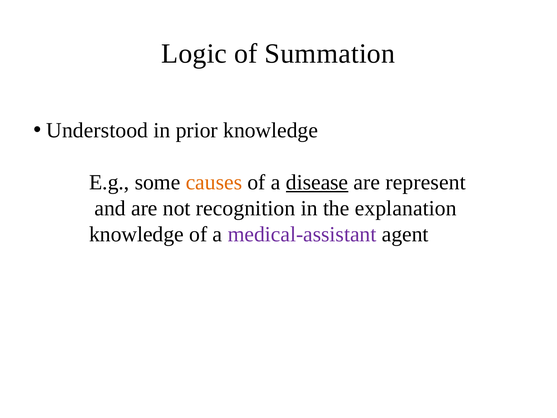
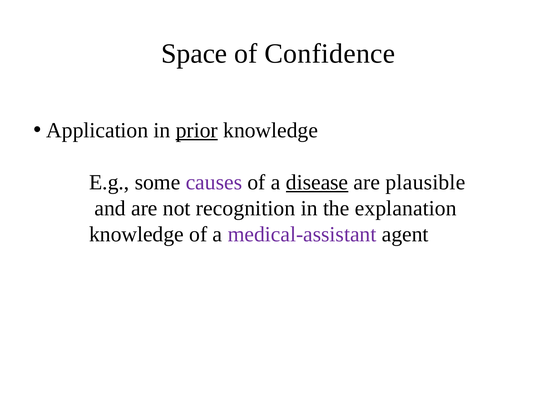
Logic: Logic -> Space
Summation: Summation -> Confidence
Understood: Understood -> Application
prior underline: none -> present
causes colour: orange -> purple
represent: represent -> plausible
